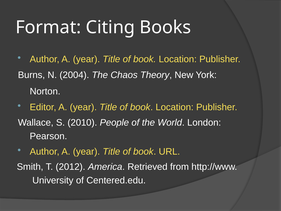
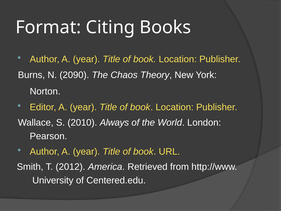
2004: 2004 -> 2090
People: People -> Always
